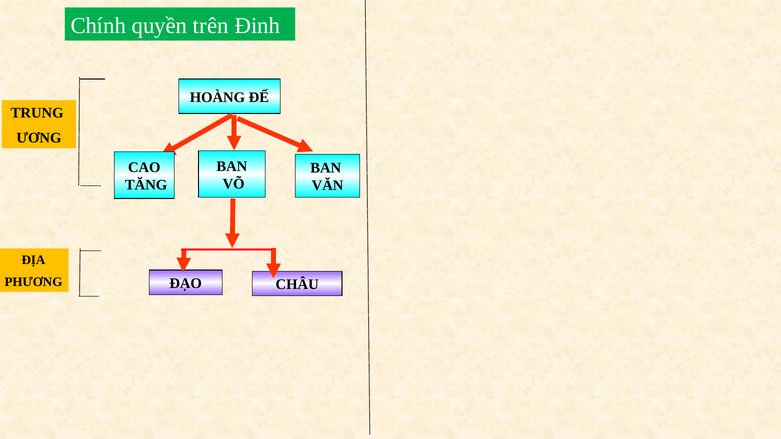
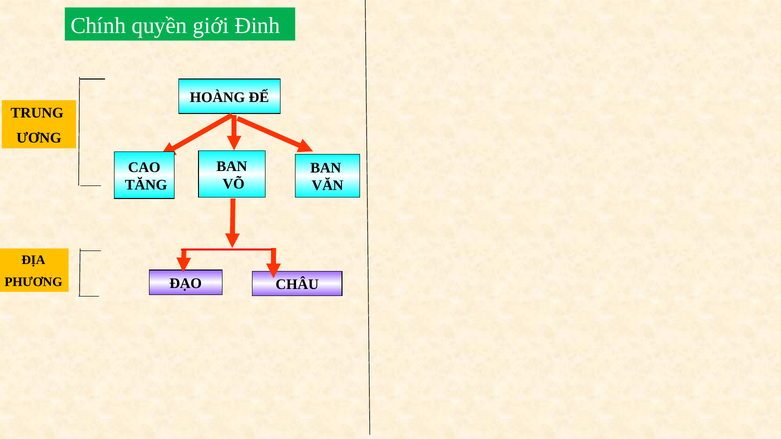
trên: trên -> giới
